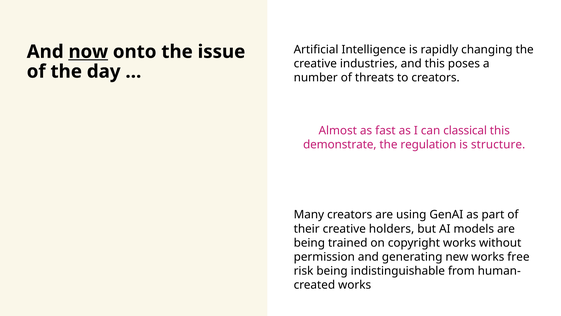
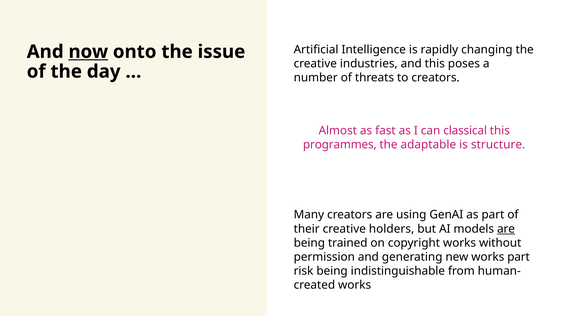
demonstrate: demonstrate -> programmes
regulation: regulation -> adaptable
are at (506, 229) underline: none -> present
works free: free -> part
